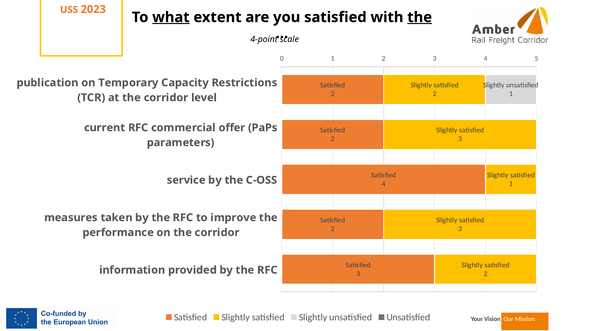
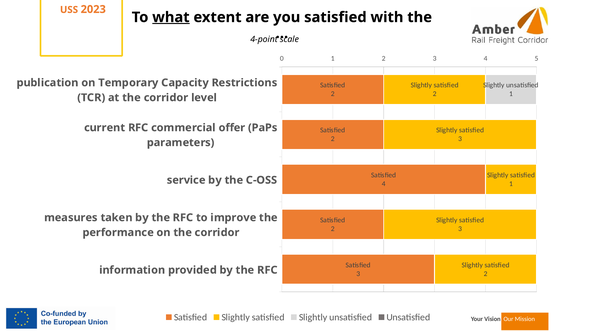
the at (420, 17) underline: present -> none
